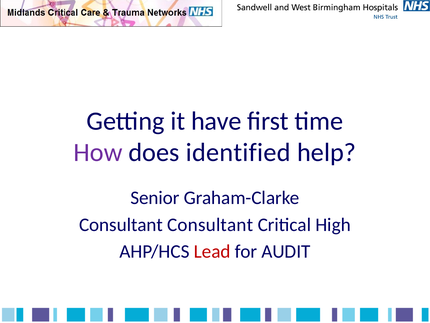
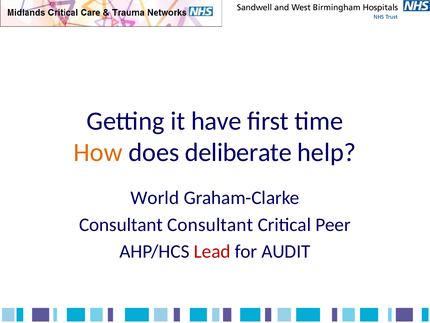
How colour: purple -> orange
identified: identified -> deliberate
Senior: Senior -> World
High: High -> Peer
